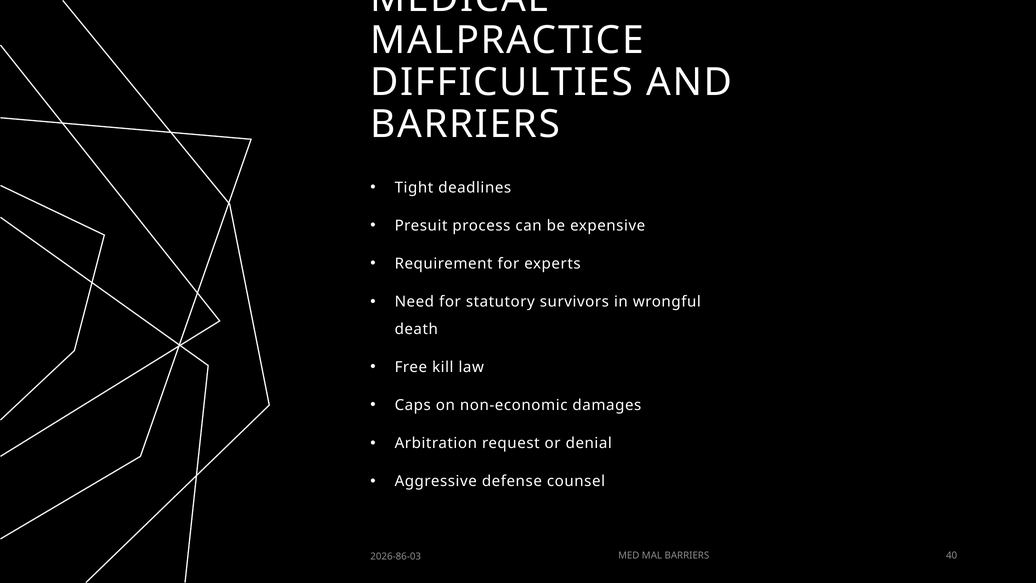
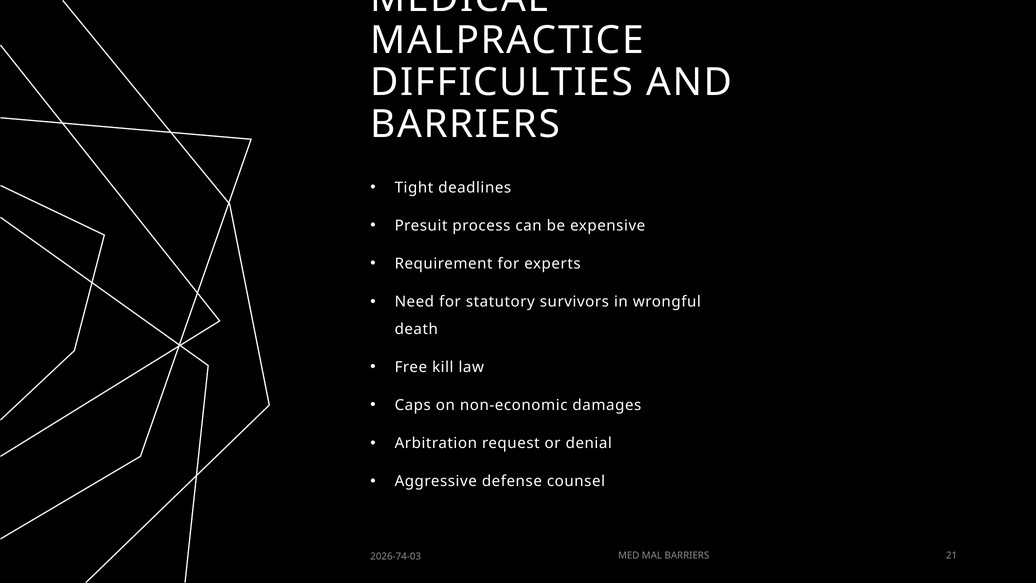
40: 40 -> 21
2026-86-03: 2026-86-03 -> 2026-74-03
